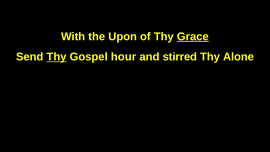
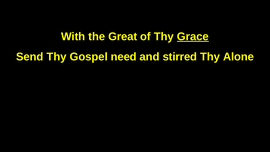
Upon: Upon -> Great
Thy at (57, 57) underline: present -> none
hour: hour -> need
